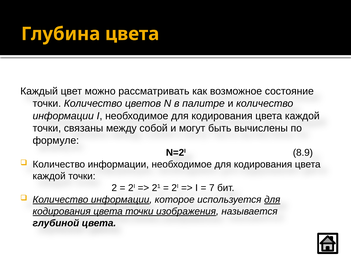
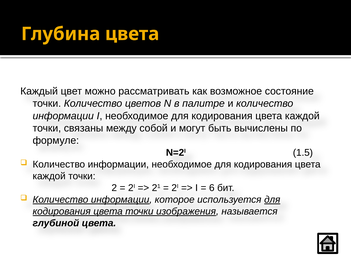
8.9: 8.9 -> 1.5
7: 7 -> 6
